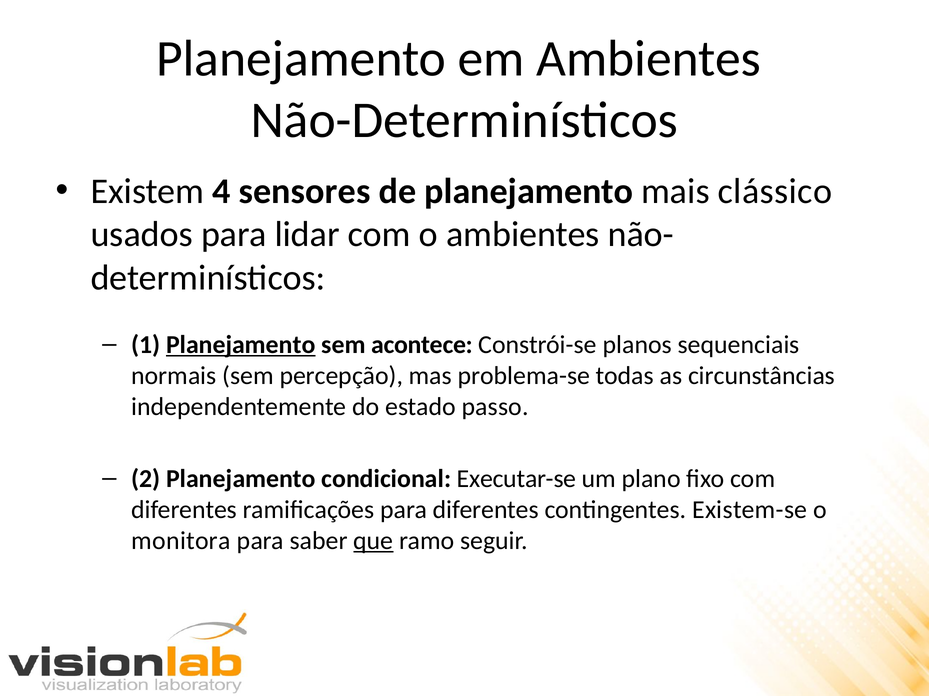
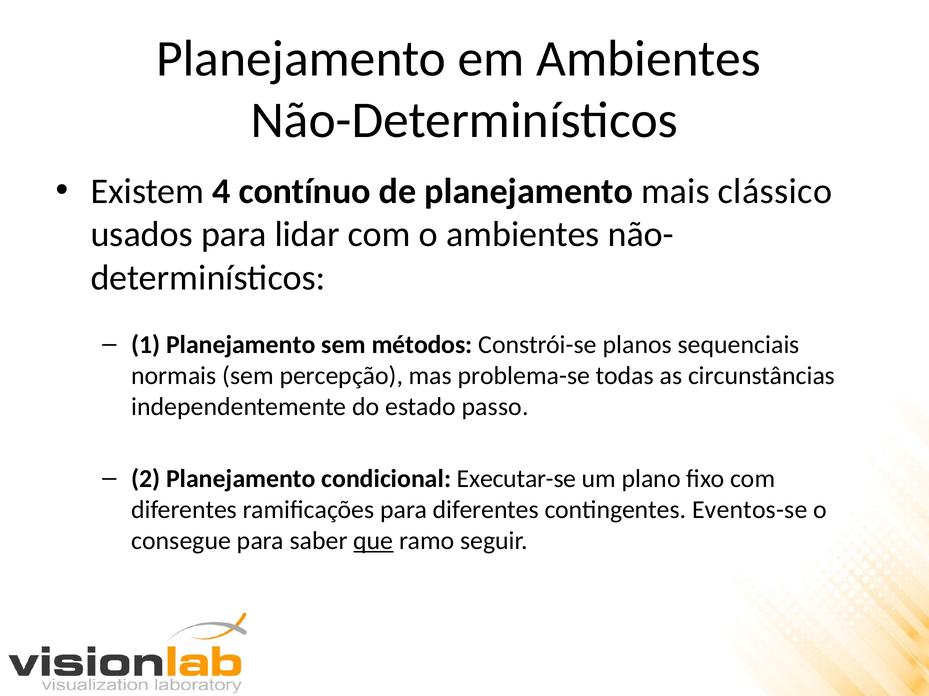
sensores: sensores -> contínuo
Planejamento at (241, 345) underline: present -> none
acontece: acontece -> métodos
Existem-se: Existem-se -> Eventos-se
monitora: monitora -> consegue
